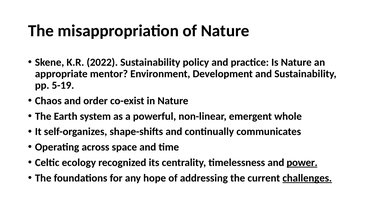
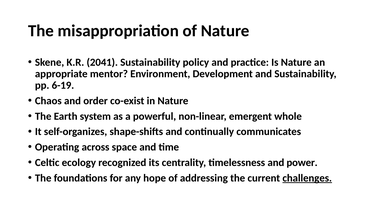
2022: 2022 -> 2041
5-19: 5-19 -> 6-19
power underline: present -> none
